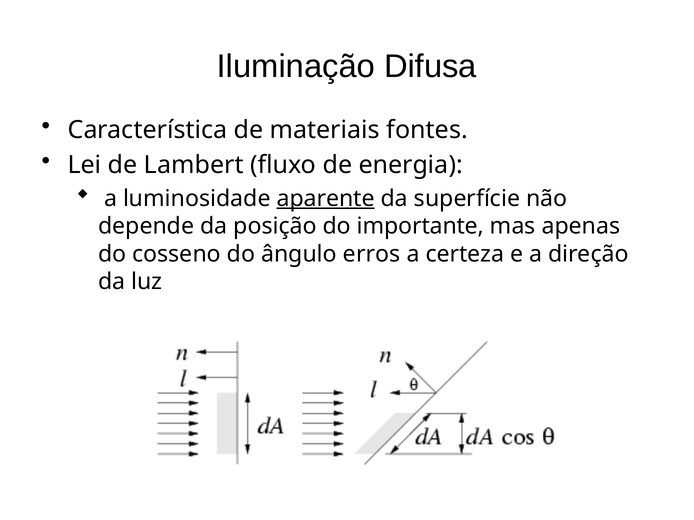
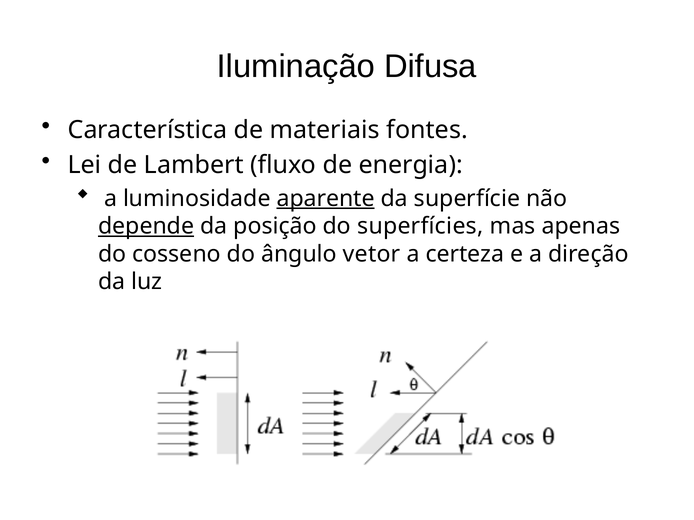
depende underline: none -> present
importante: importante -> superfícies
erros: erros -> vetor
